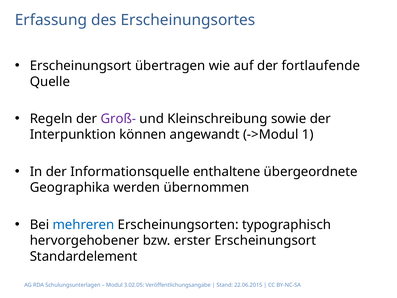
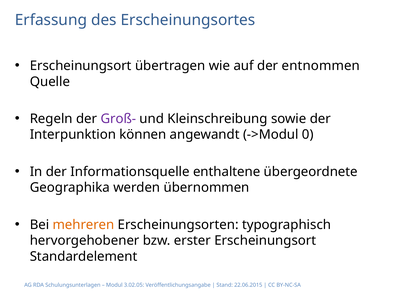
fortlaufende: fortlaufende -> entnommen
1: 1 -> 0
mehreren colour: blue -> orange
